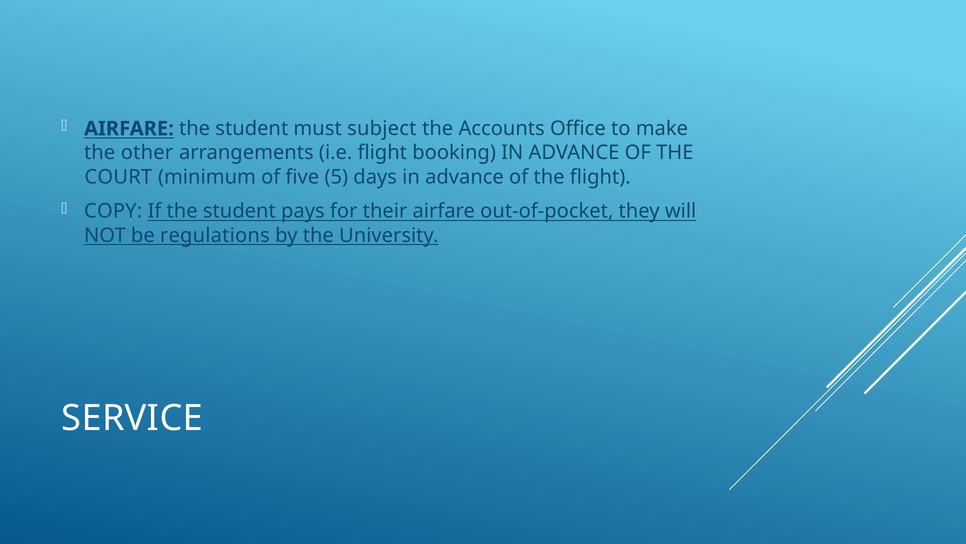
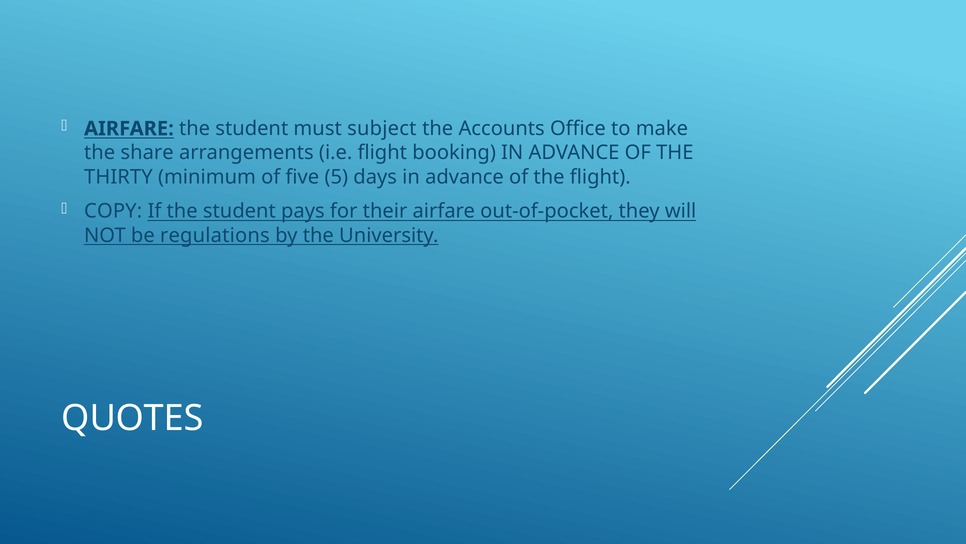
other: other -> share
COURT: COURT -> THIRTY
SERVICE: SERVICE -> QUOTES
